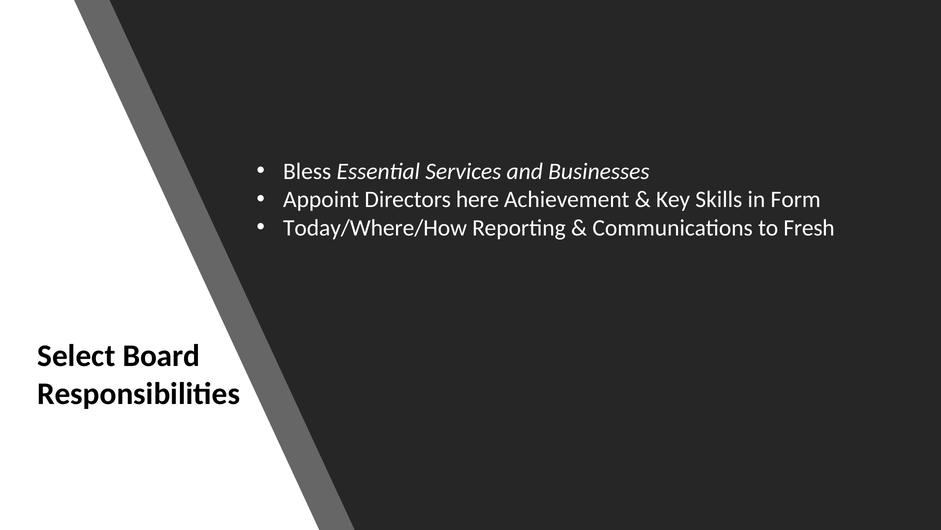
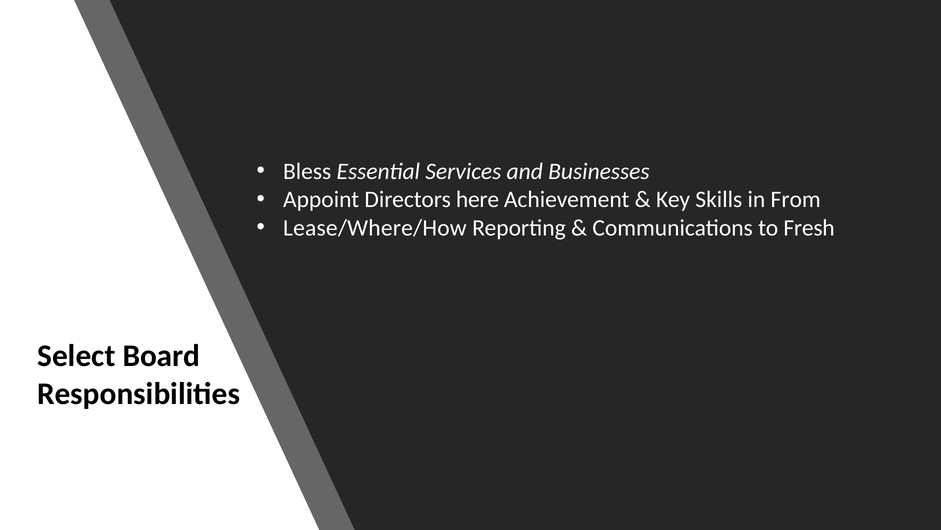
Form: Form -> From
Today/Where/How: Today/Where/How -> Lease/Where/How
